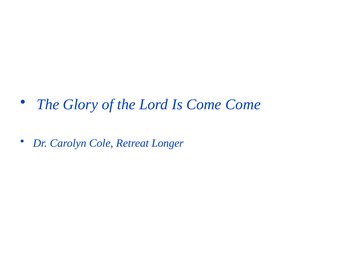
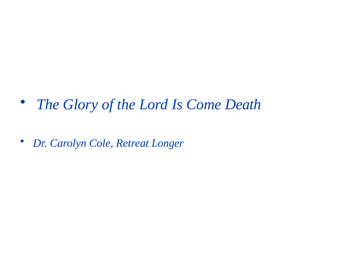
Come Come: Come -> Death
